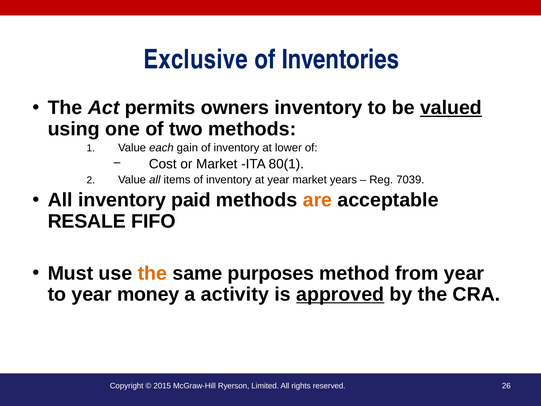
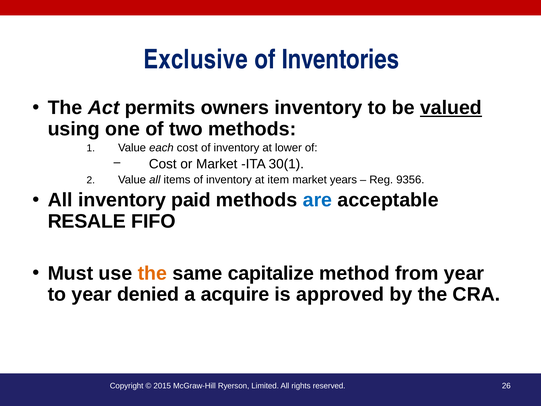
each gain: gain -> cost
80(1: 80(1 -> 30(1
at year: year -> item
7039: 7039 -> 9356
are colour: orange -> blue
purposes: purposes -> capitalize
money: money -> denied
activity: activity -> acquire
approved underline: present -> none
